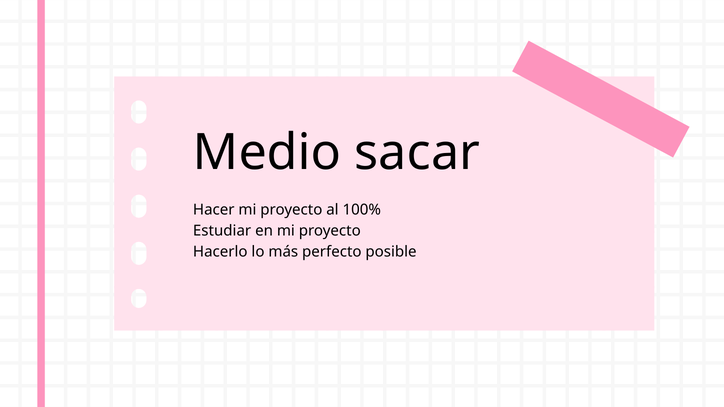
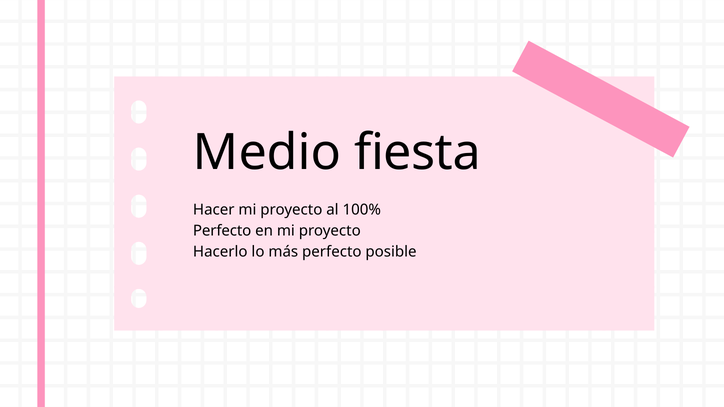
sacar: sacar -> fiesta
Estudiar at (222, 231): Estudiar -> Perfecto
